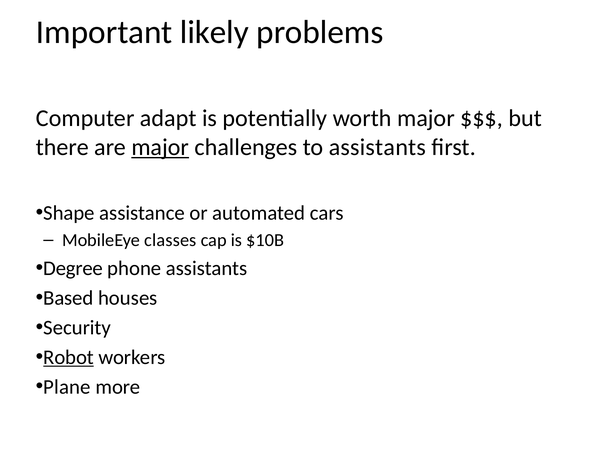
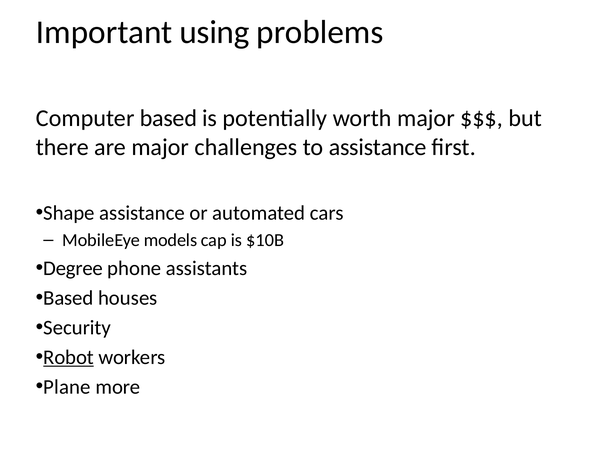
likely: likely -> using
Computer adapt: adapt -> based
major at (160, 147) underline: present -> none
to assistants: assistants -> assistance
classes: classes -> models
